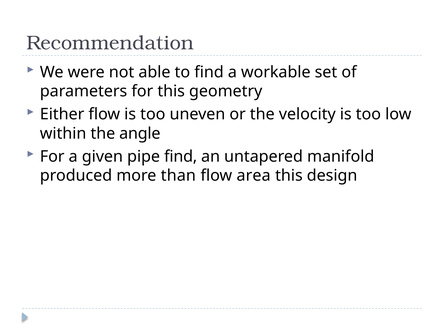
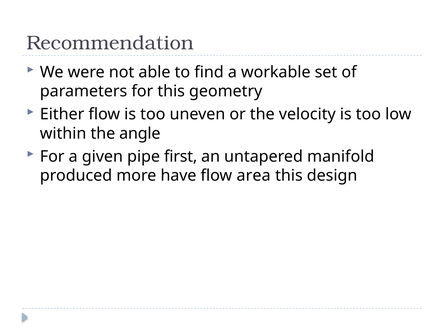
pipe find: find -> first
than: than -> have
